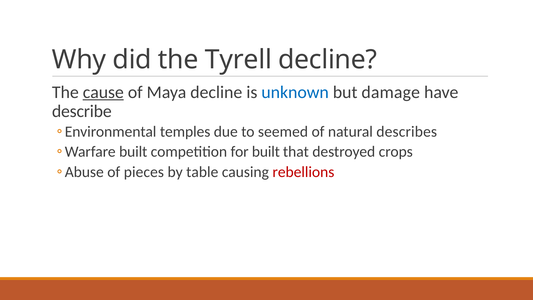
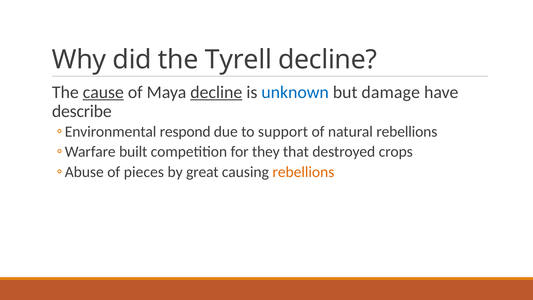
decline at (216, 92) underline: none -> present
temples: temples -> respond
seemed: seemed -> support
natural describes: describes -> rebellions
for built: built -> they
table: table -> great
rebellions at (303, 172) colour: red -> orange
